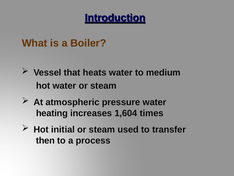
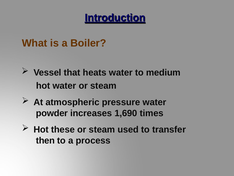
heating: heating -> powder
1,604: 1,604 -> 1,690
initial: initial -> these
